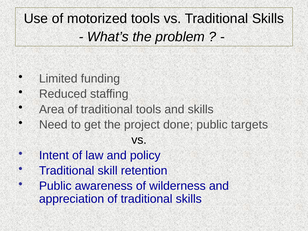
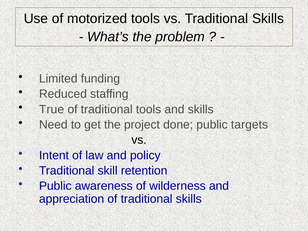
Area: Area -> True
